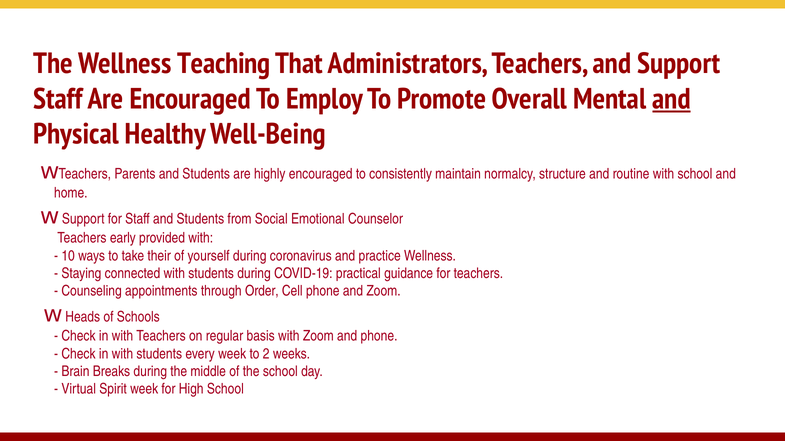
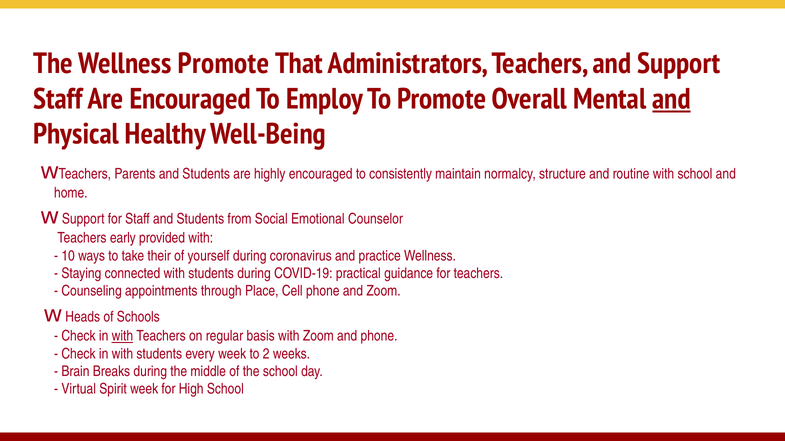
Wellness Teaching: Teaching -> Promote
Order: Order -> Place
with at (122, 337) underline: none -> present
